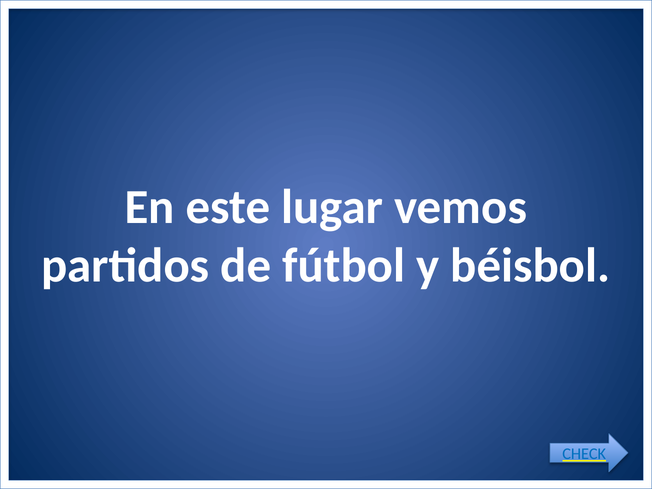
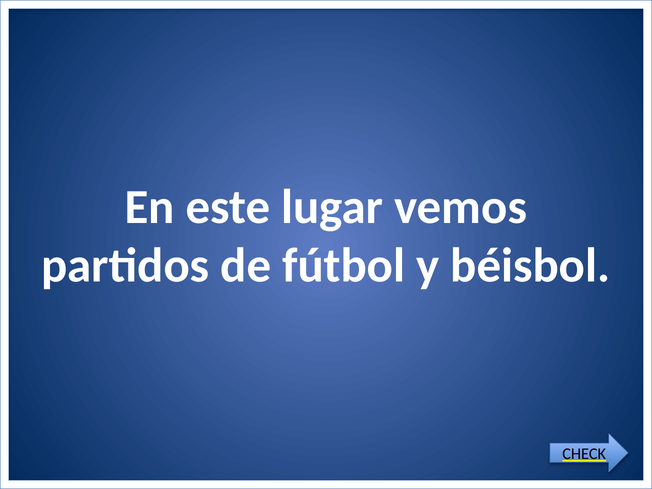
CHECK colour: blue -> black
